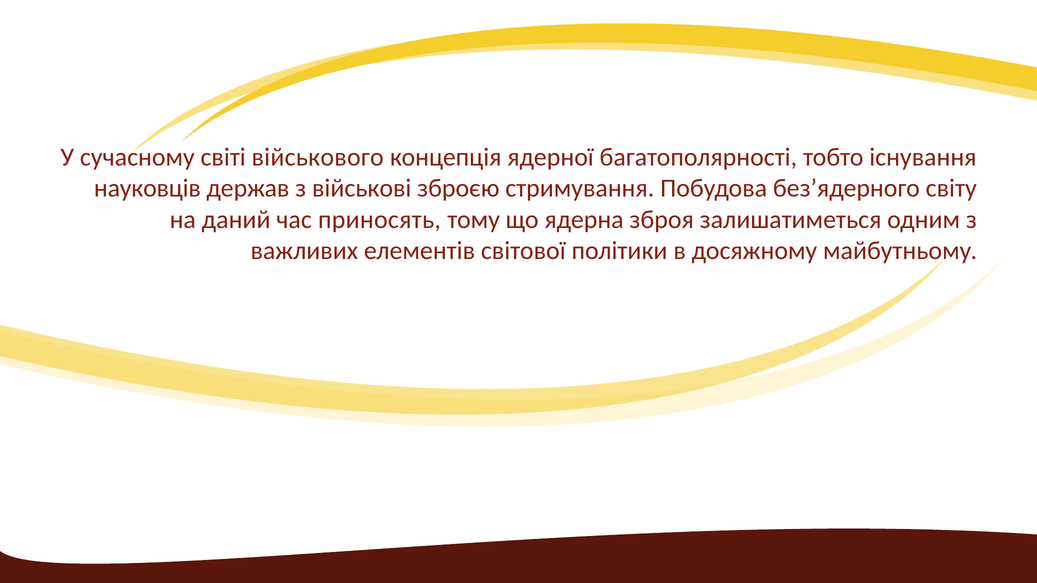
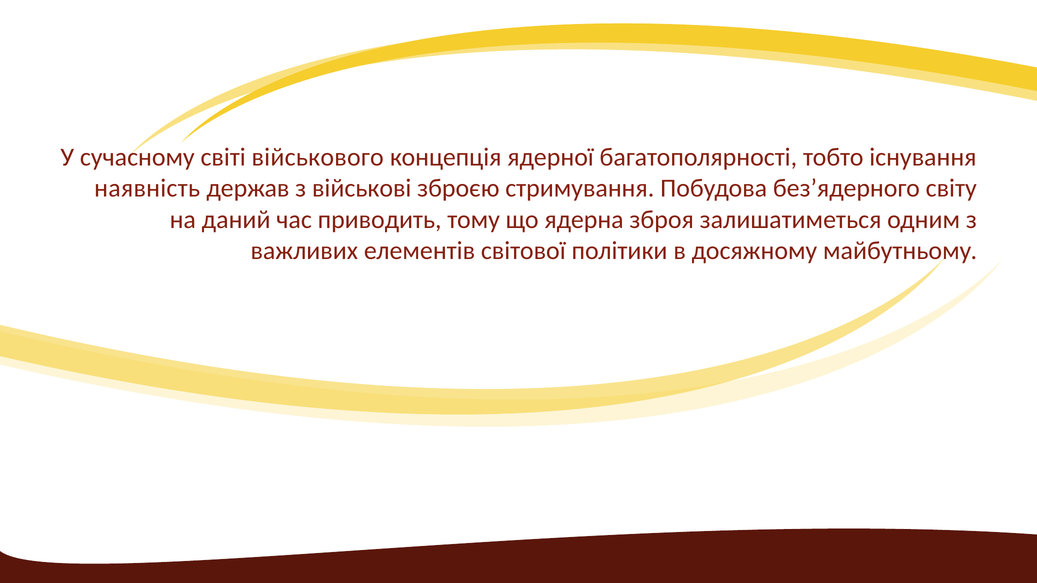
науковців: науковців -> наявність
приносять: приносять -> приводить
